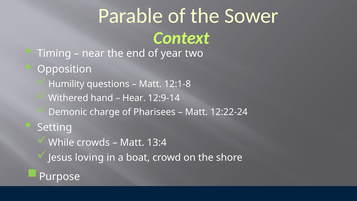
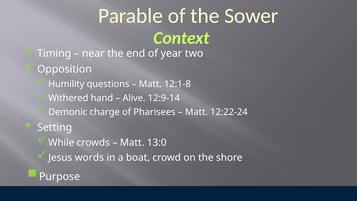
Hear: Hear -> Alive
13:4: 13:4 -> 13:0
loving: loving -> words
